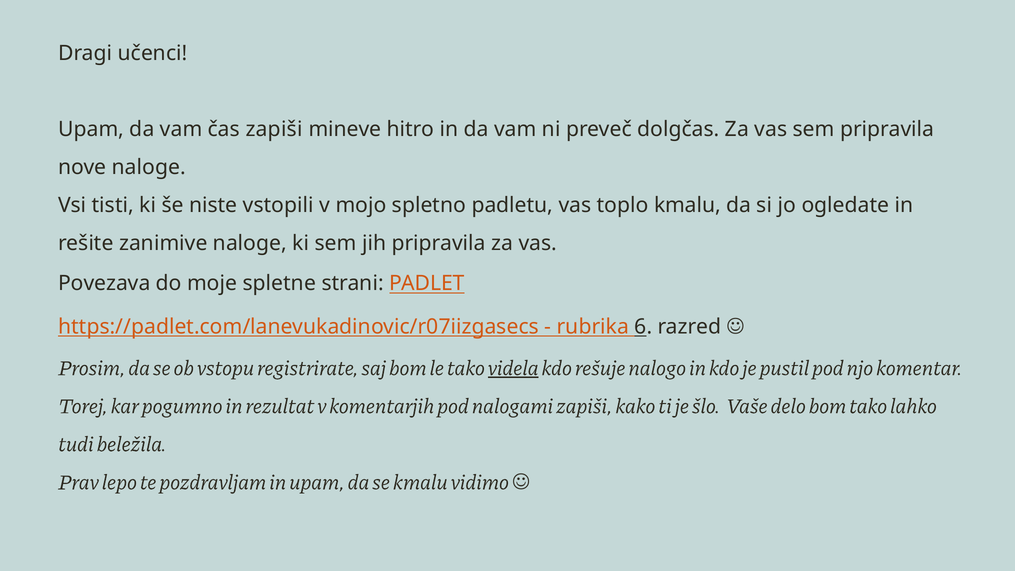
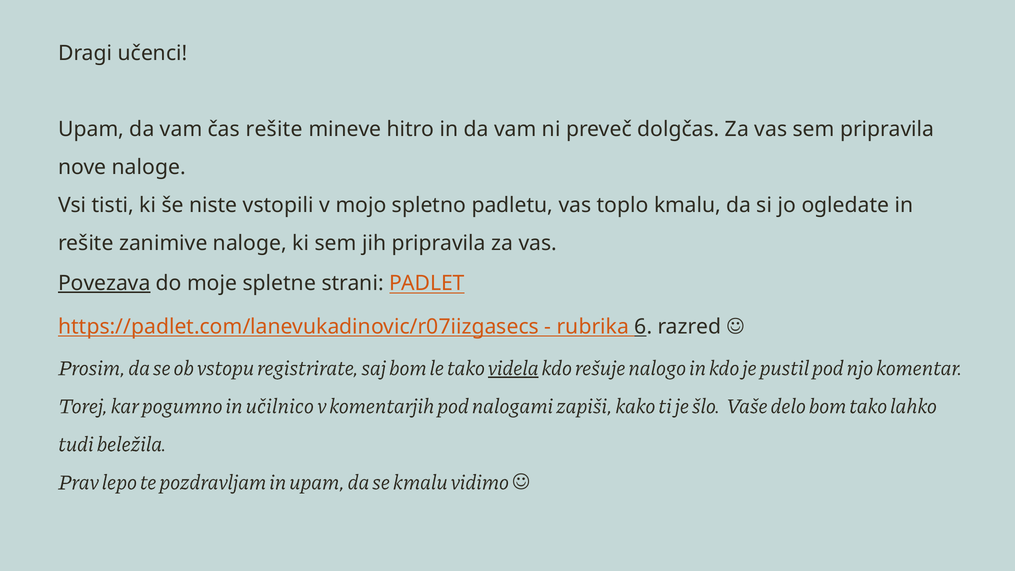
čas zapiši: zapiši -> rešite
Povezava underline: none -> present
rezultat: rezultat -> učilnico
